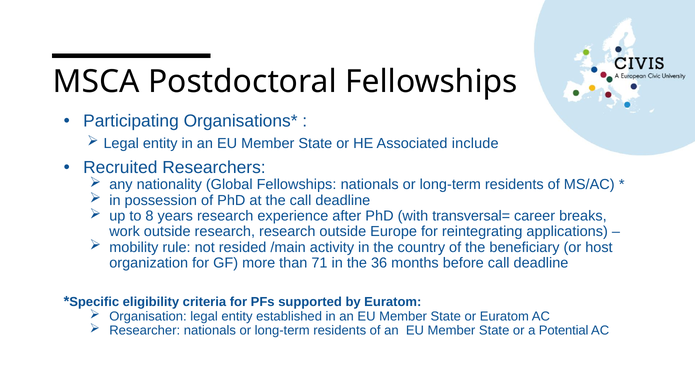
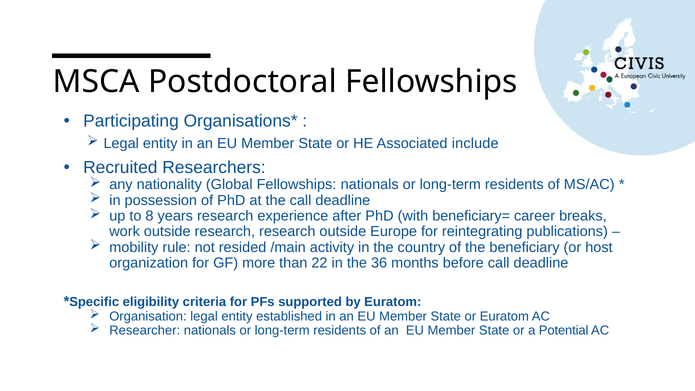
transversal=: transversal= -> beneficiary=
applications: applications -> publications
71: 71 -> 22
